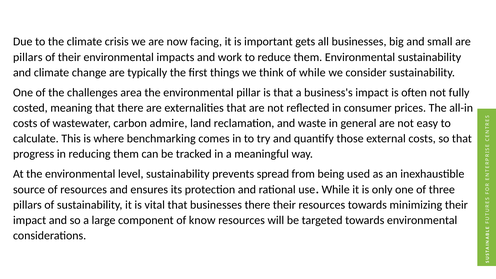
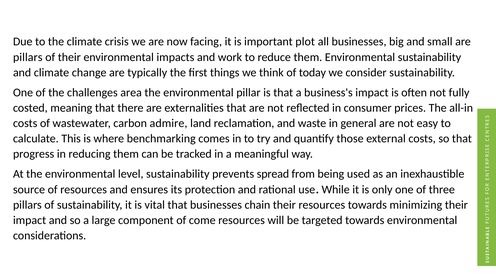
gets: gets -> plot
of while: while -> today
businesses there: there -> chain
know: know -> come
